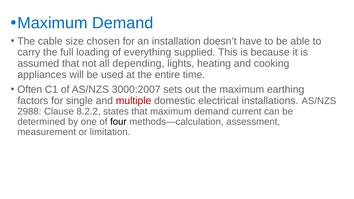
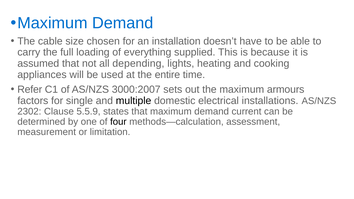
Often: Often -> Refer
earthing: earthing -> armours
multiple colour: red -> black
2988: 2988 -> 2302
8.2.2: 8.2.2 -> 5.5.9
